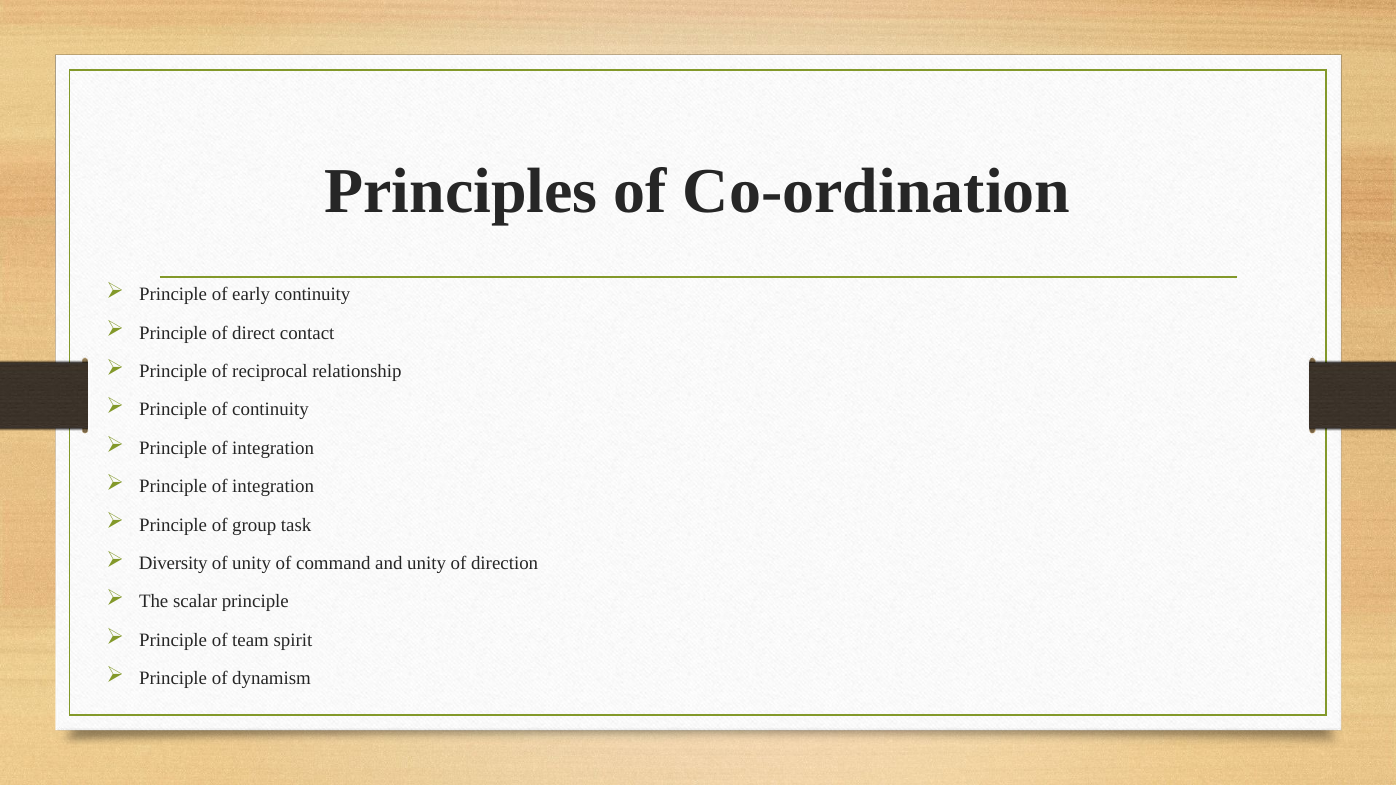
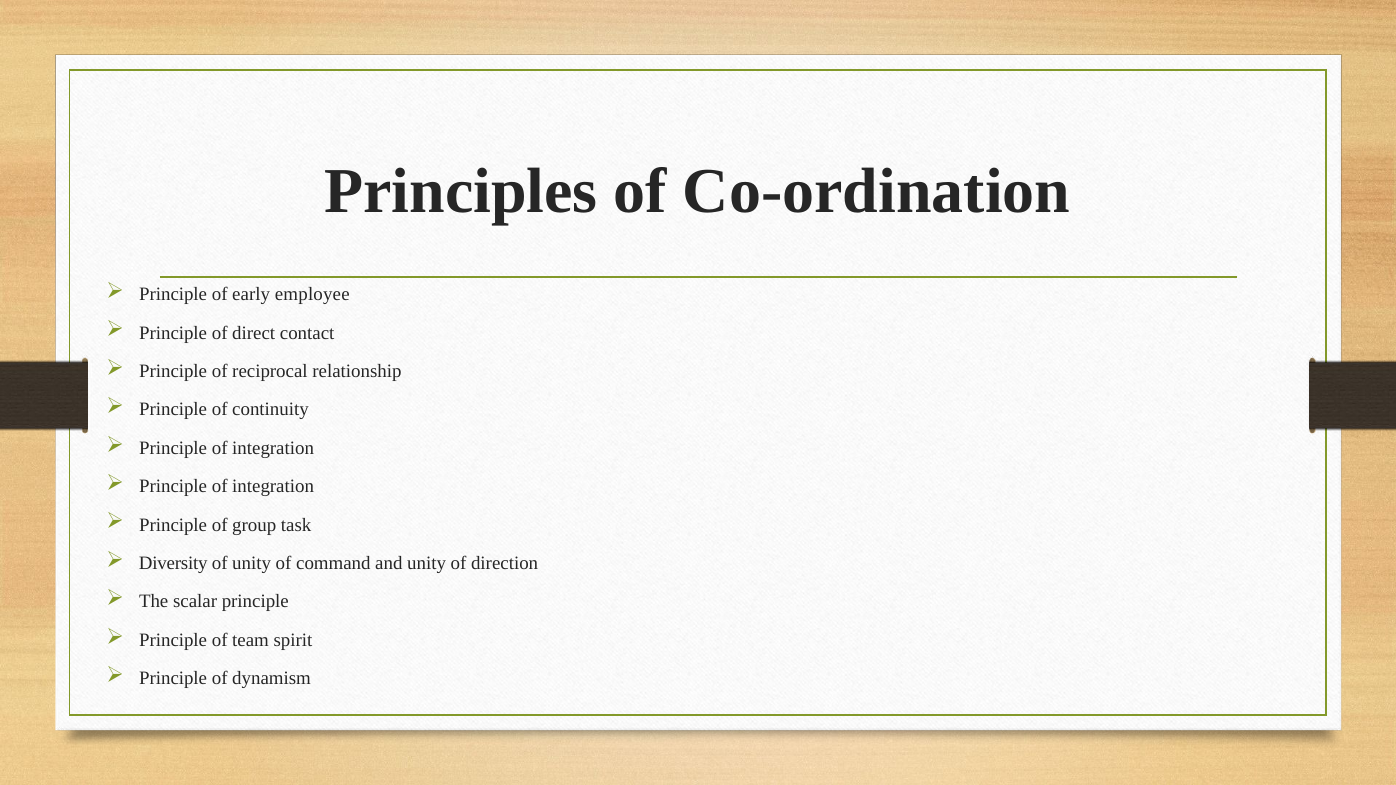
early continuity: continuity -> employee
